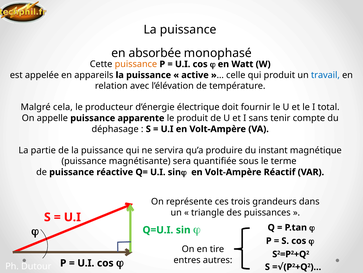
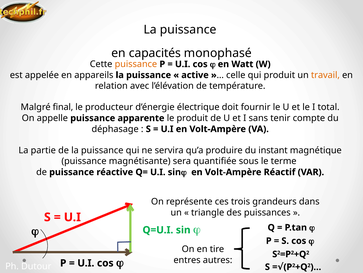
absorbée: absorbée -> capacités
travail colour: blue -> orange
cela: cela -> final
